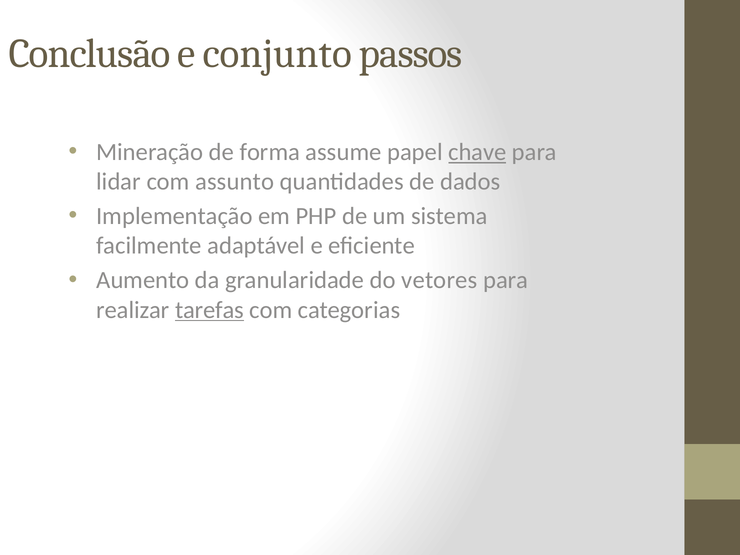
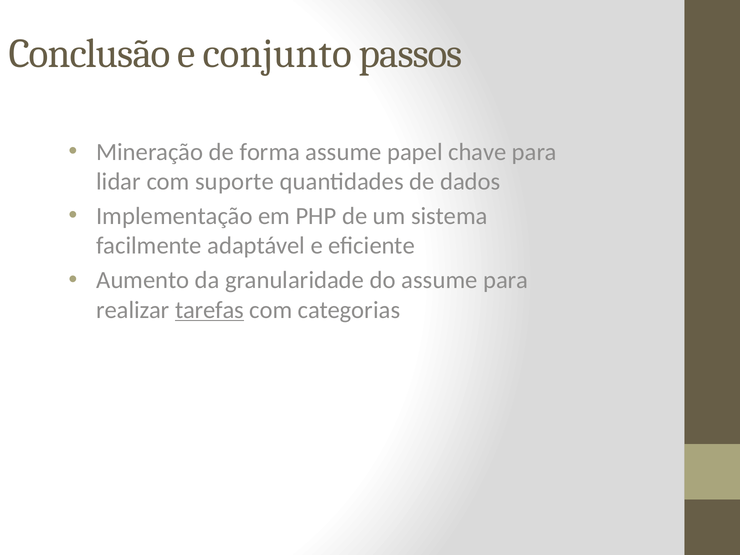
chave underline: present -> none
assunto: assunto -> suporte
do vetores: vetores -> assume
